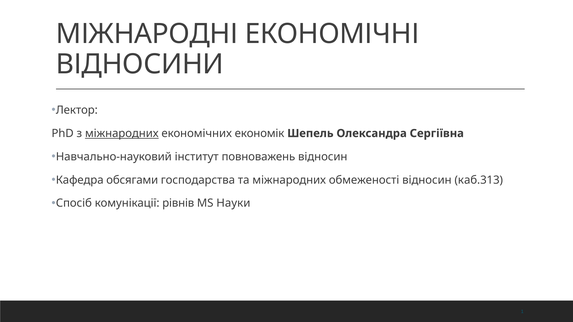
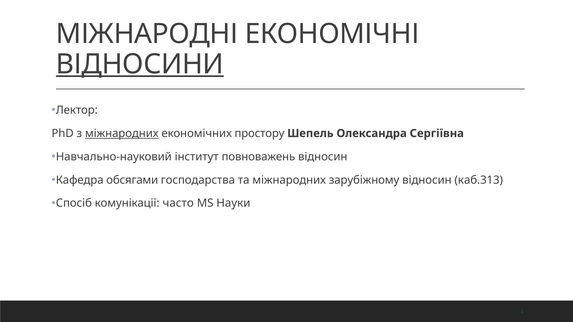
ВІДНОСИНИ underline: none -> present
економік: економік -> простору
обмеженості: обмеженості -> зарубіжному
рівнів: рівнів -> часто
